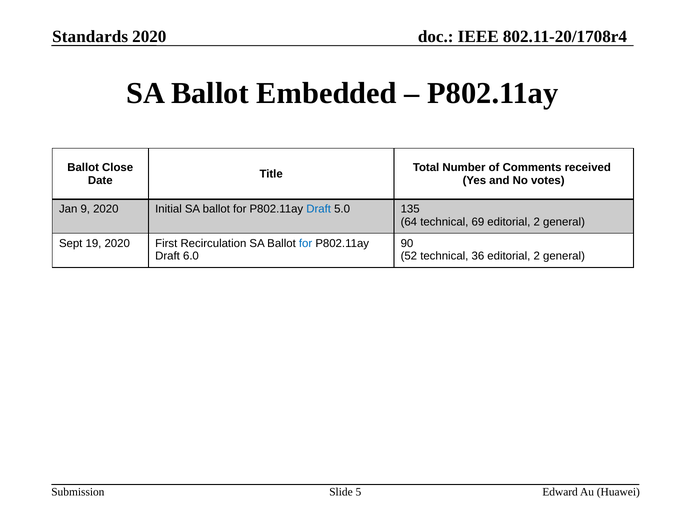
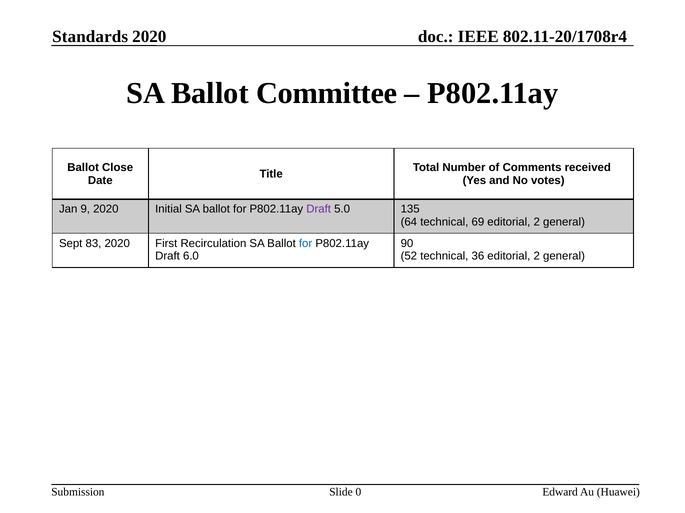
Embedded: Embedded -> Committee
Draft at (319, 209) colour: blue -> purple
19: 19 -> 83
5: 5 -> 0
